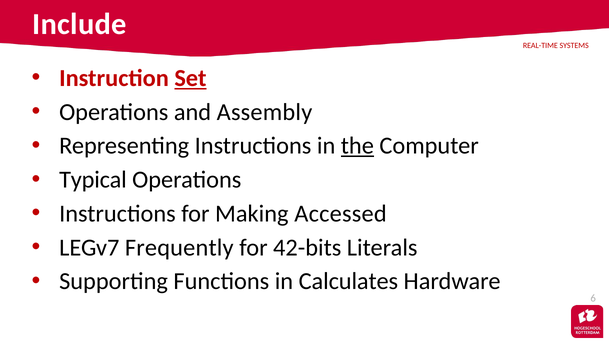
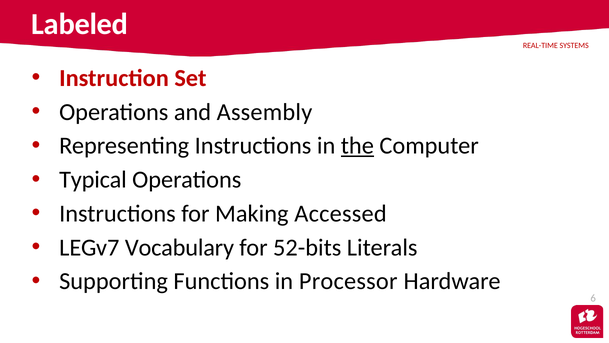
Include: Include -> Labeled
Set underline: present -> none
Frequently: Frequently -> Vocabulary
42-bits: 42-bits -> 52-bits
Calculates: Calculates -> Processor
